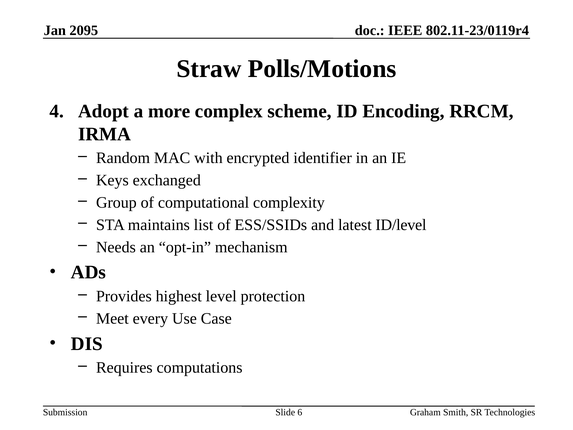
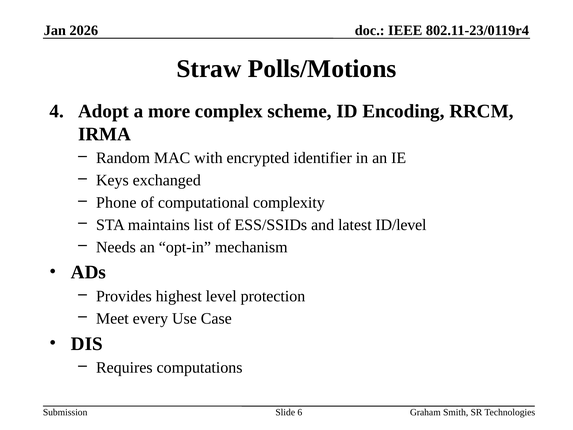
2095: 2095 -> 2026
Group: Group -> Phone
